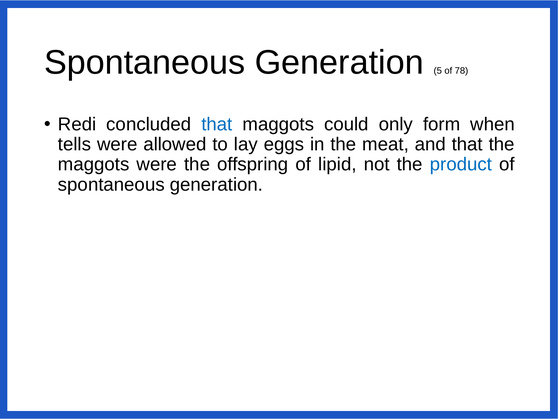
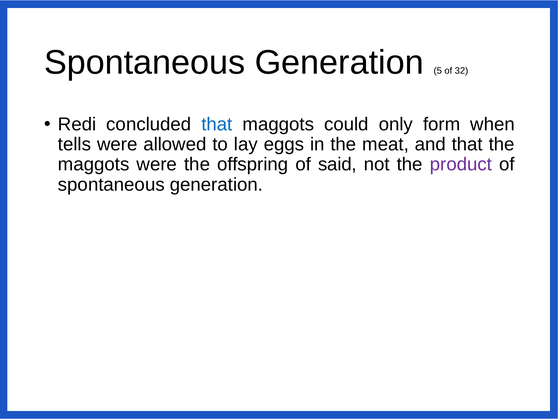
78: 78 -> 32
lipid: lipid -> said
product colour: blue -> purple
